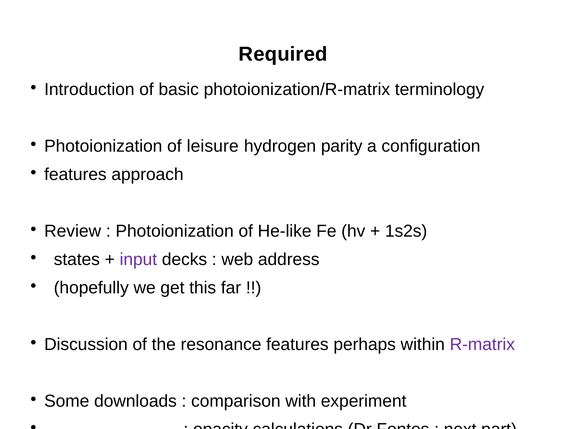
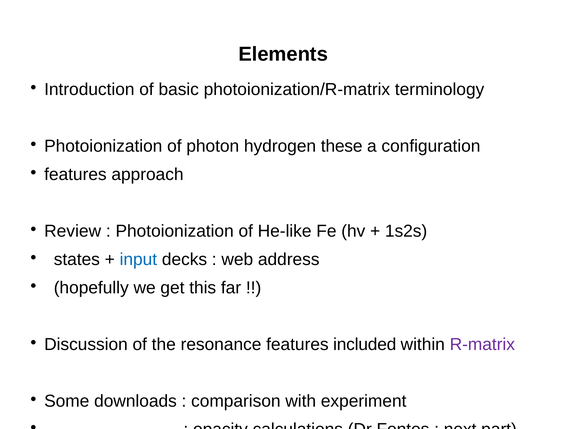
Required: Required -> Elements
leisure: leisure -> photon
parity: parity -> these
input colour: purple -> blue
perhaps: perhaps -> included
